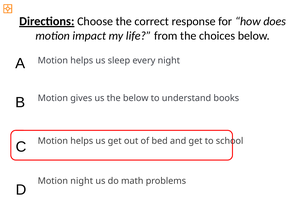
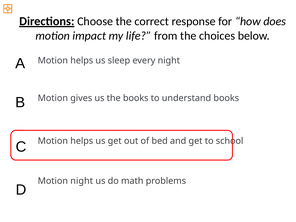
the below: below -> books
